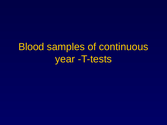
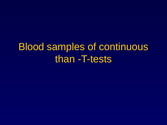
year: year -> than
